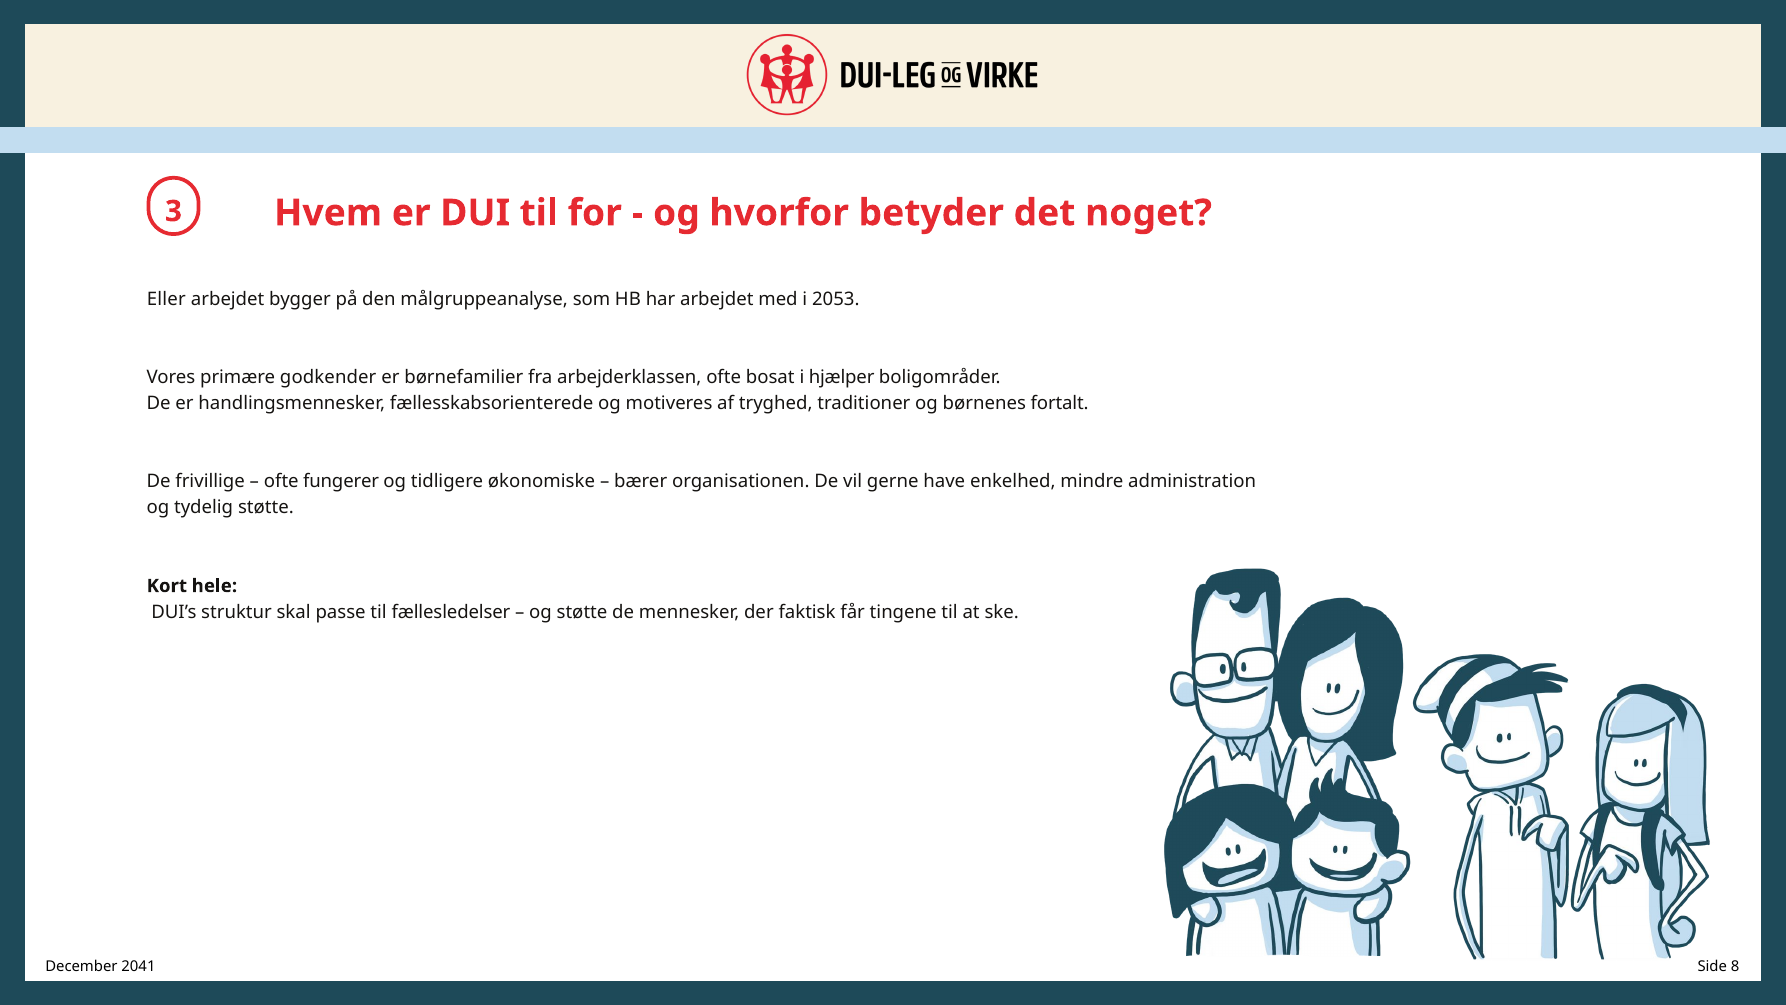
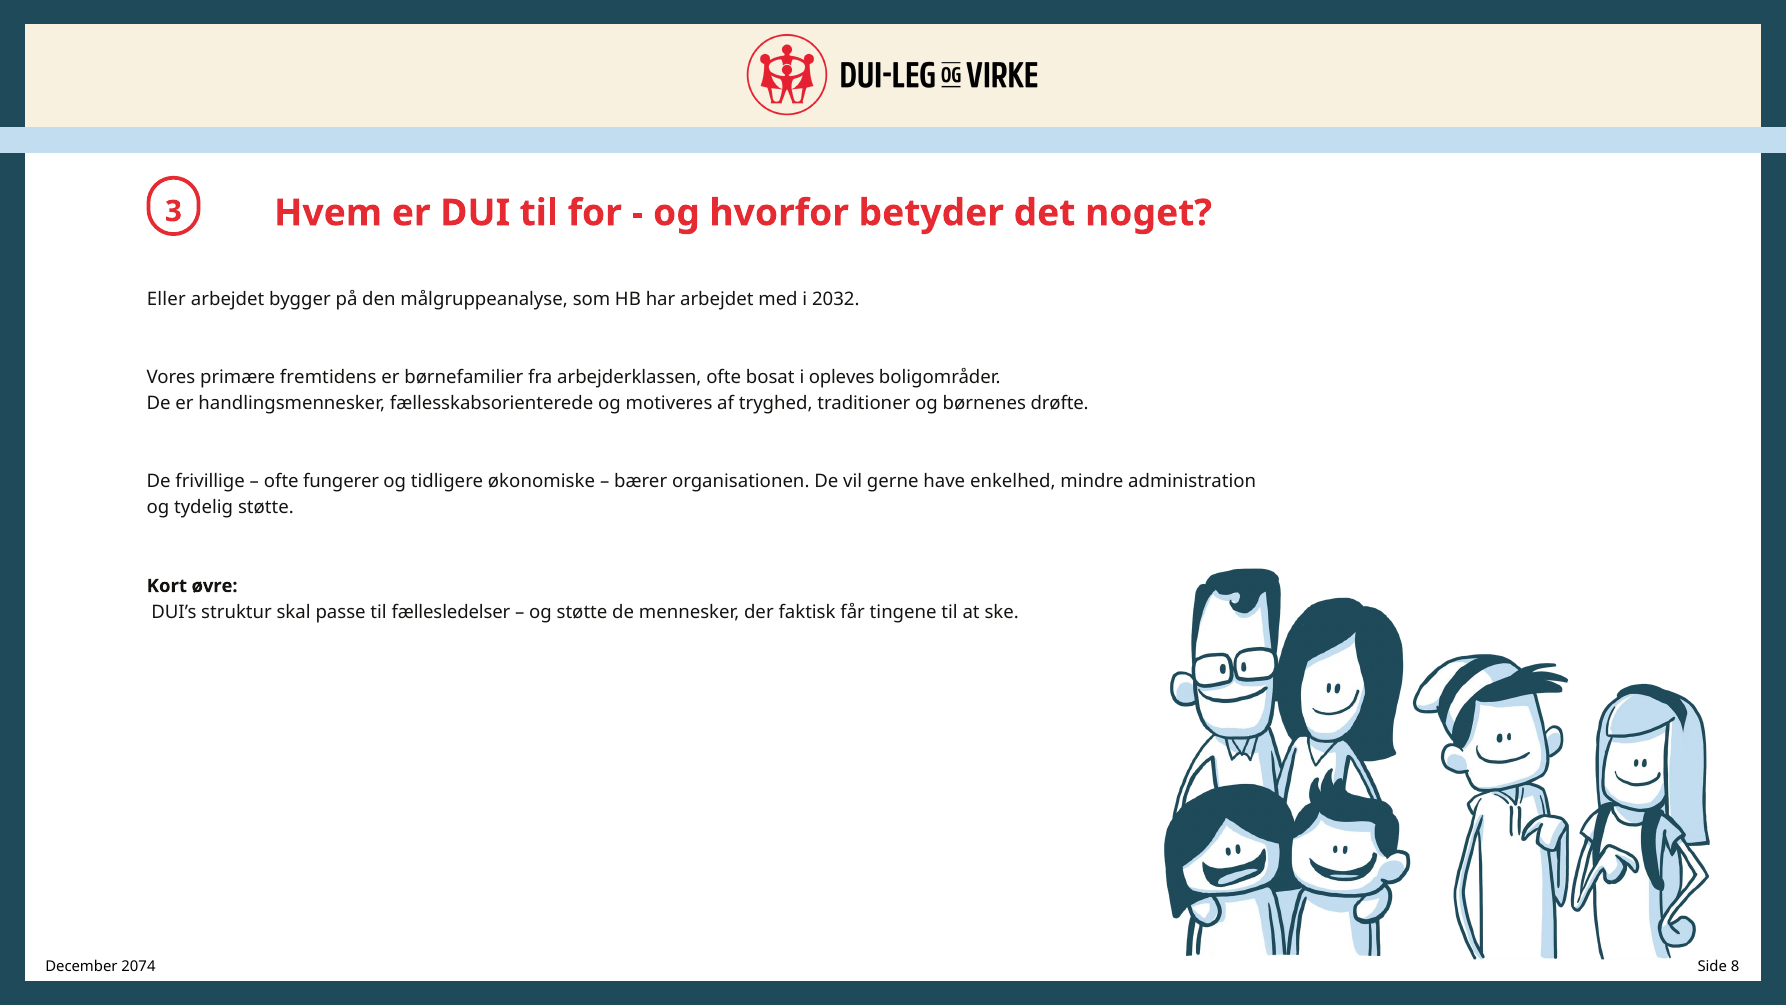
2053: 2053 -> 2032
godkender: godkender -> fremtidens
hjælper: hjælper -> opleves
fortalt: fortalt -> drøfte
hele: hele -> øvre
2041: 2041 -> 2074
